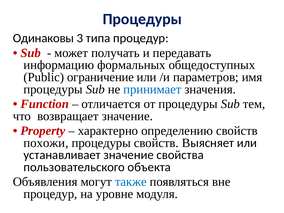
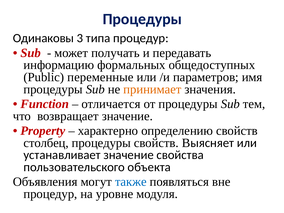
ограничение: ограничение -> переменные
принимает colour: blue -> orange
похожи: похожи -> столбец
